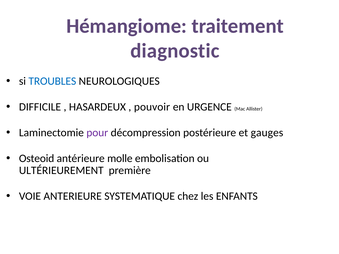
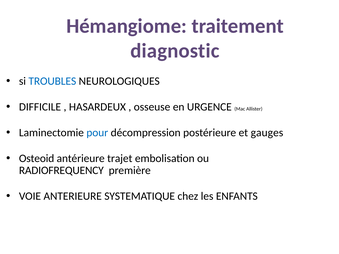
pouvoir: pouvoir -> osseuse
pour colour: purple -> blue
molle: molle -> trajet
ULTÉRIEUREMENT: ULTÉRIEUREMENT -> RADIOFREQUENCY
